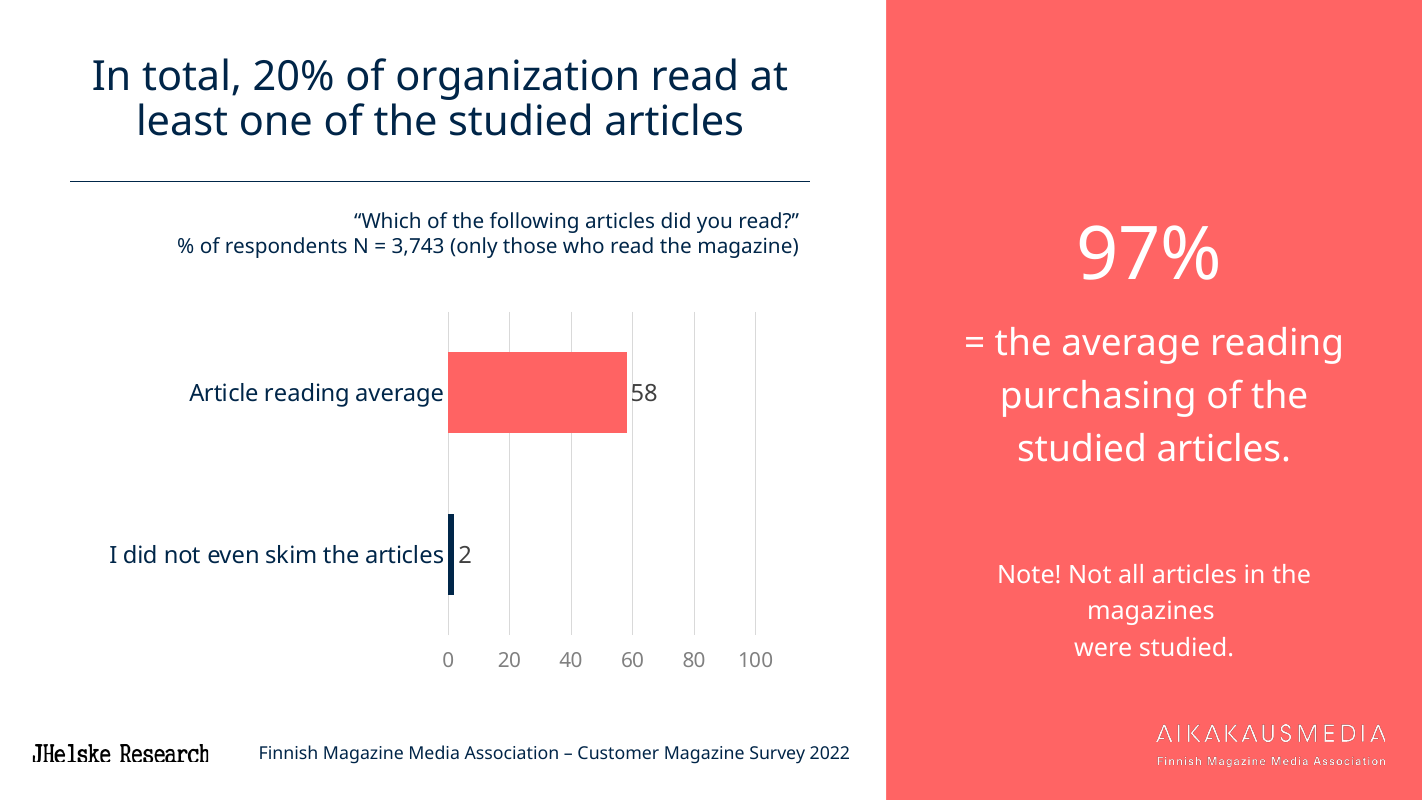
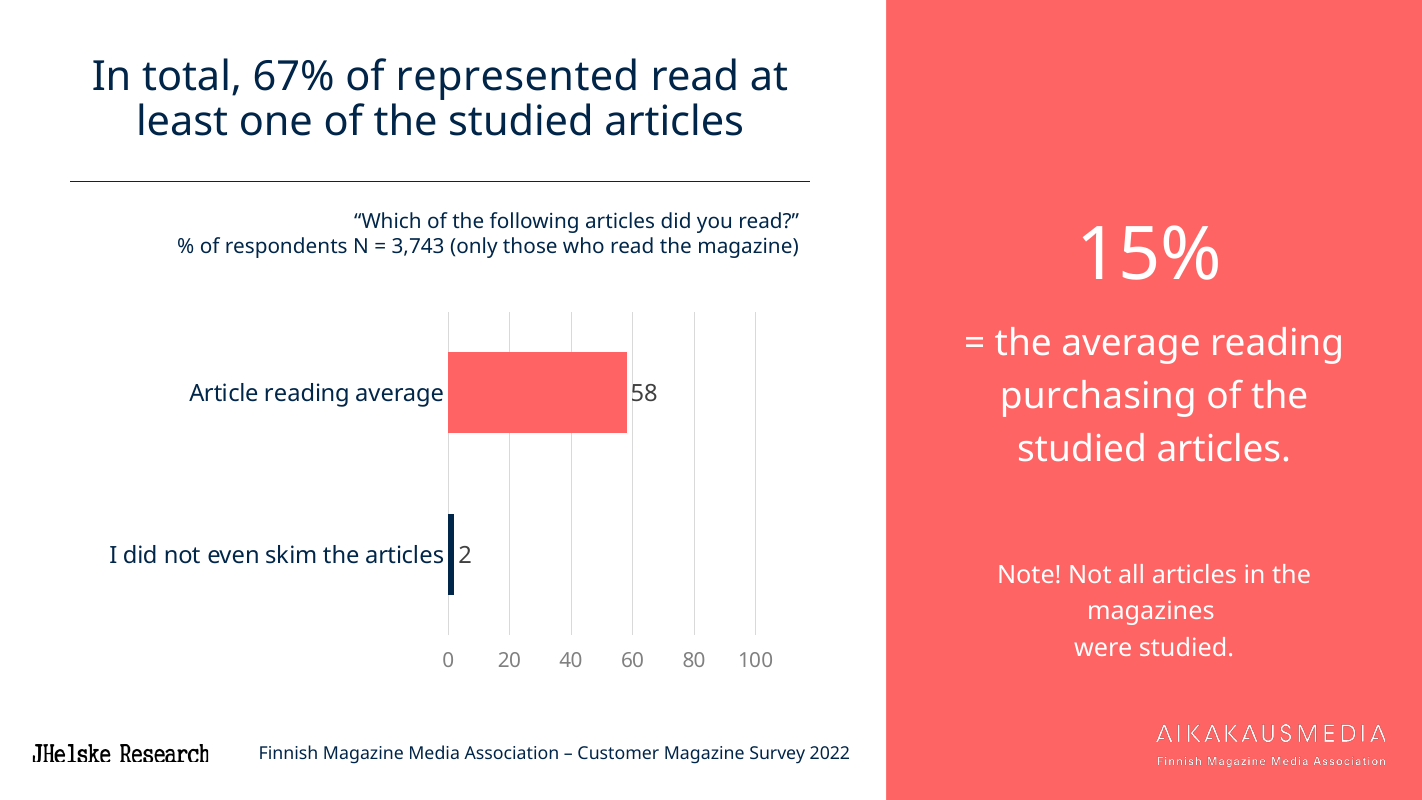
20%: 20% -> 67%
organization: organization -> represented
97%: 97% -> 15%
